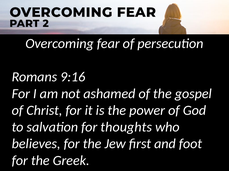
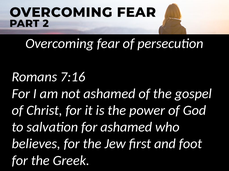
9:16: 9:16 -> 7:16
for thoughts: thoughts -> ashamed
